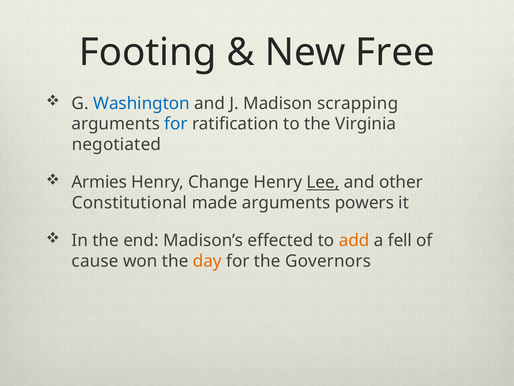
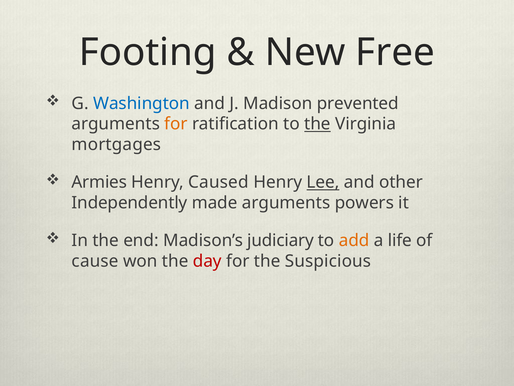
scrapping: scrapping -> prevented
for at (176, 124) colour: blue -> orange
the at (317, 124) underline: none -> present
negotiated: negotiated -> mortgages
Change: Change -> Caused
Constitutional: Constitutional -> Independently
effected: effected -> judiciary
fell: fell -> life
day colour: orange -> red
Governors: Governors -> Suspicious
